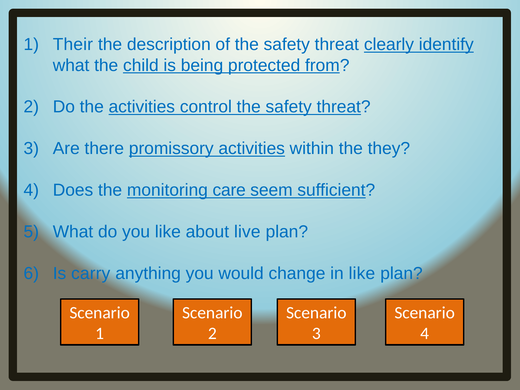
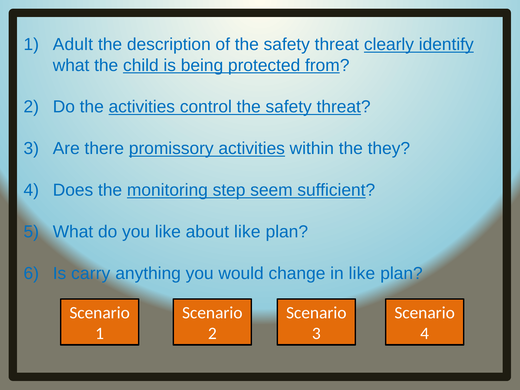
Their: Their -> Adult
care: care -> step
about live: live -> like
